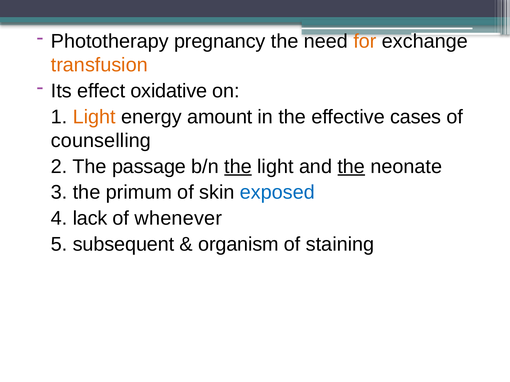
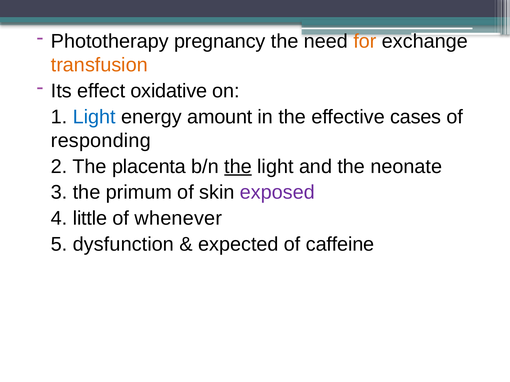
Light at (94, 117) colour: orange -> blue
counselling: counselling -> responding
passage: passage -> placenta
the at (351, 167) underline: present -> none
exposed colour: blue -> purple
lack: lack -> little
subsequent: subsequent -> dysfunction
organism: organism -> expected
staining: staining -> caffeine
